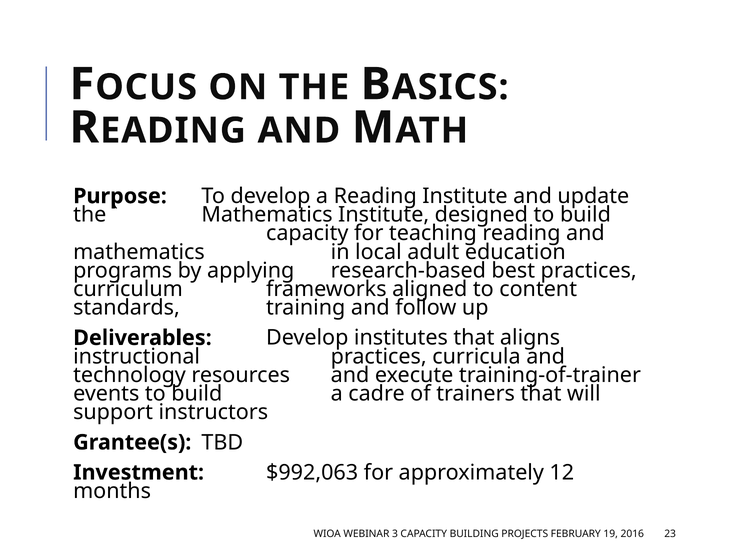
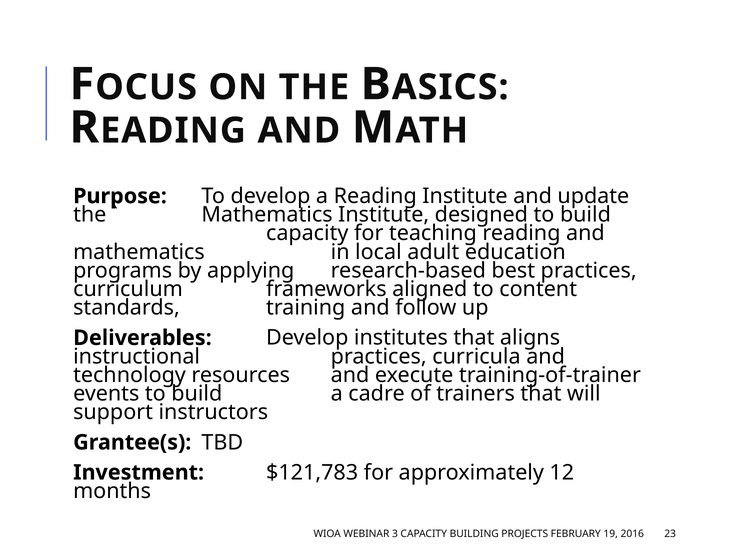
$992,063: $992,063 -> $121,783
